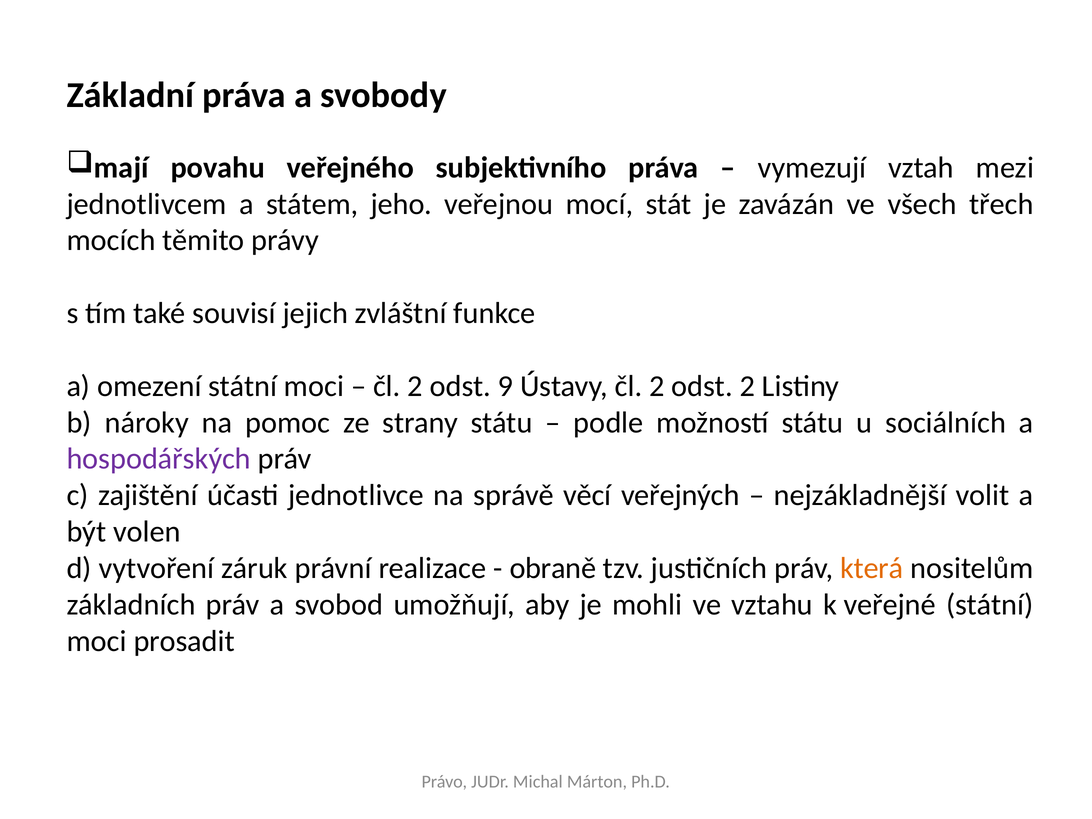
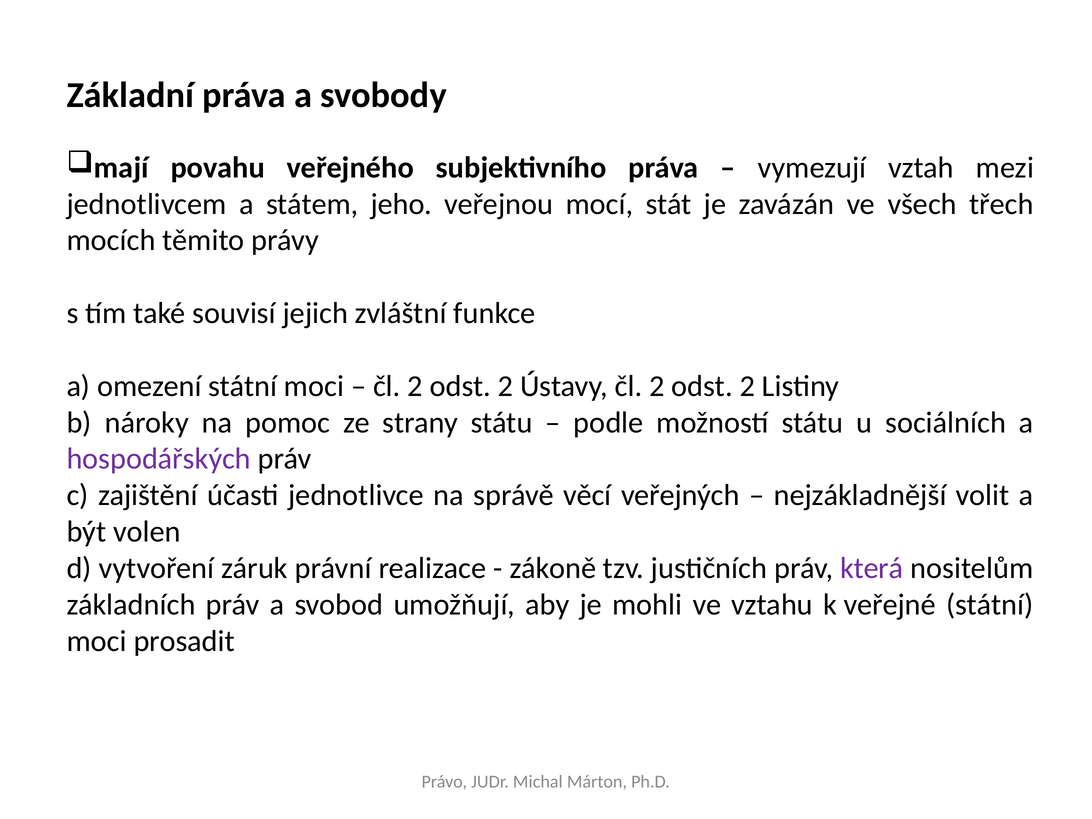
9 at (505, 386): 9 -> 2
obraně: obraně -> zákoně
která colour: orange -> purple
